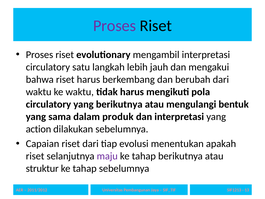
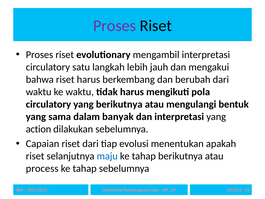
produk: produk -> banyak
maju colour: purple -> blue
struktur: struktur -> process
